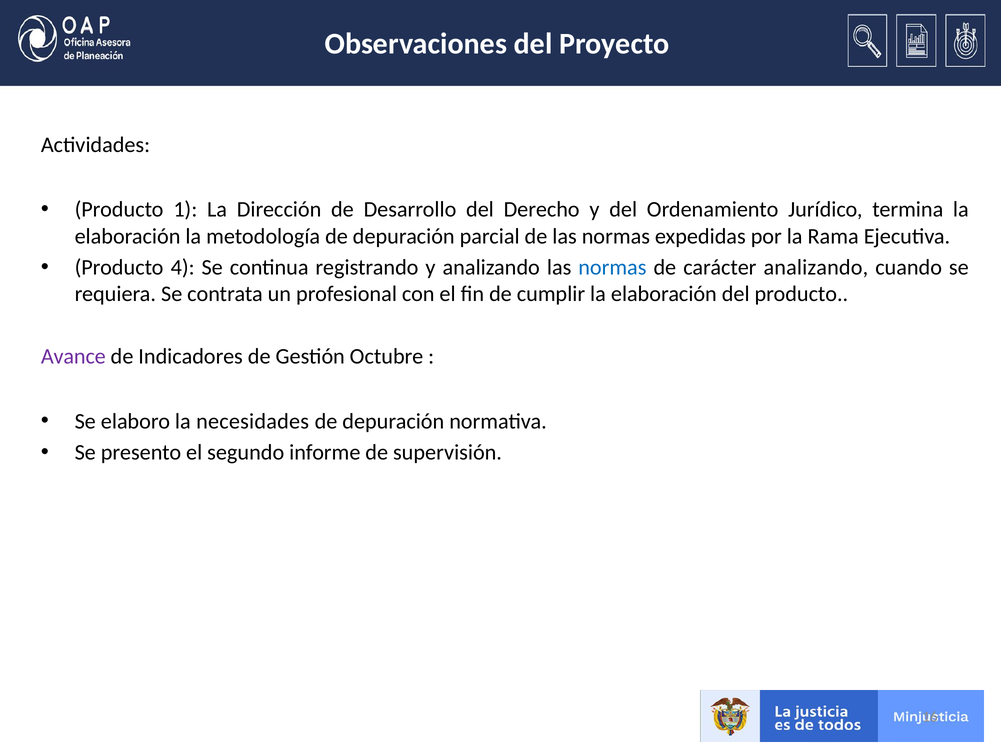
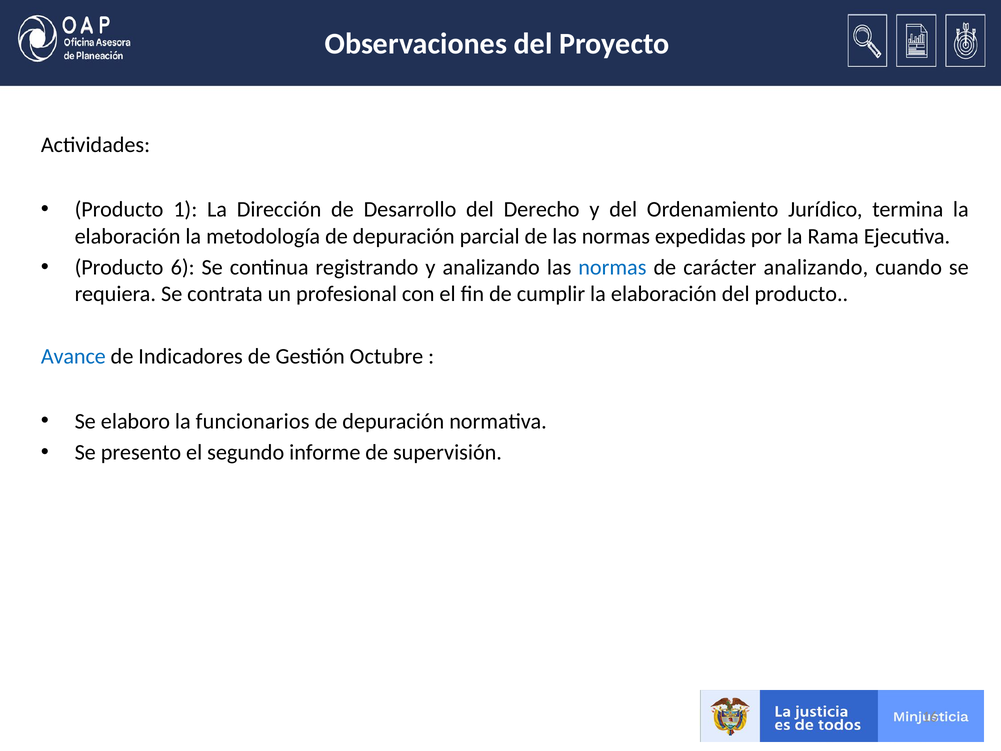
4: 4 -> 6
Avance colour: purple -> blue
necesidades: necesidades -> funcionarios
